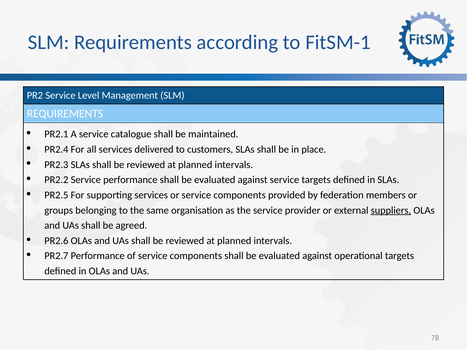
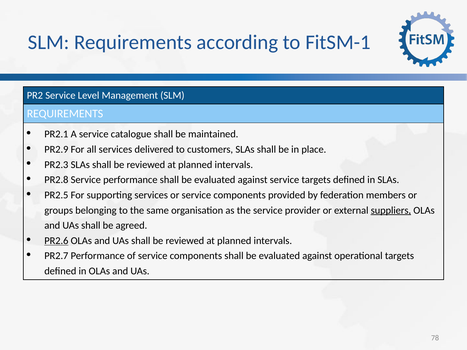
PR2.4: PR2.4 -> PR2.9
PR2.2: PR2.2 -> PR2.8
PR2.6 underline: none -> present
